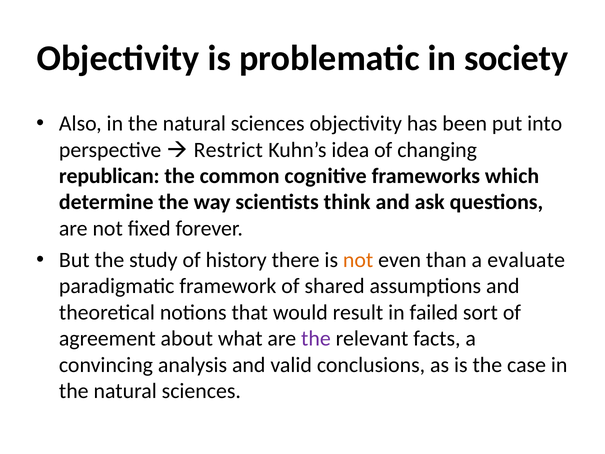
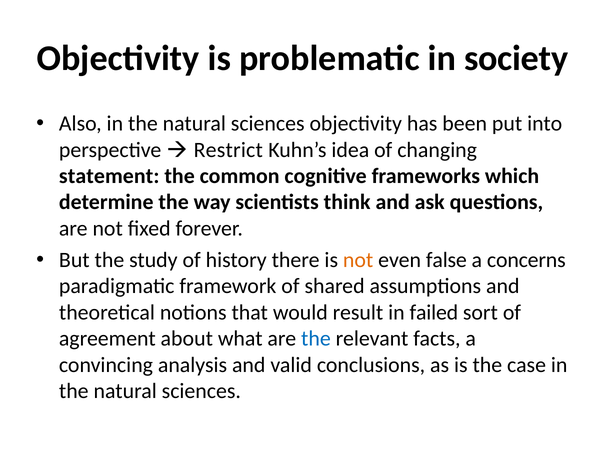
republican: republican -> statement
than: than -> false
evaluate: evaluate -> concerns
the at (316, 339) colour: purple -> blue
